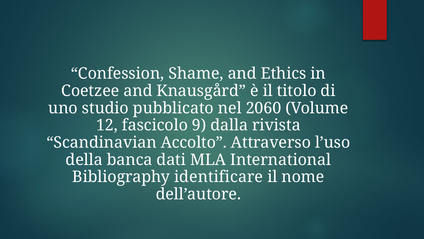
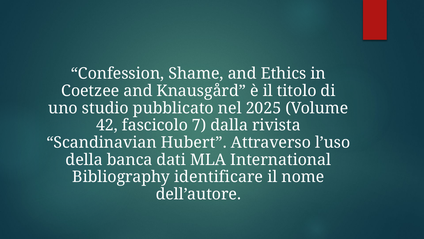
2060: 2060 -> 2025
12: 12 -> 42
9: 9 -> 7
Accolto: Accolto -> Hubert
